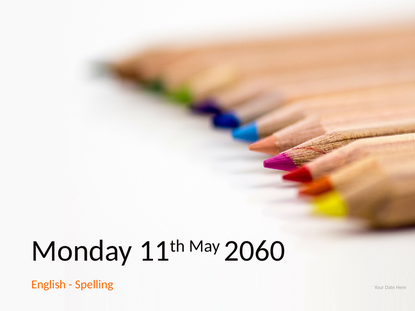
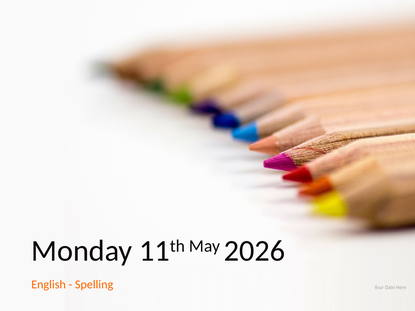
2060: 2060 -> 2026
